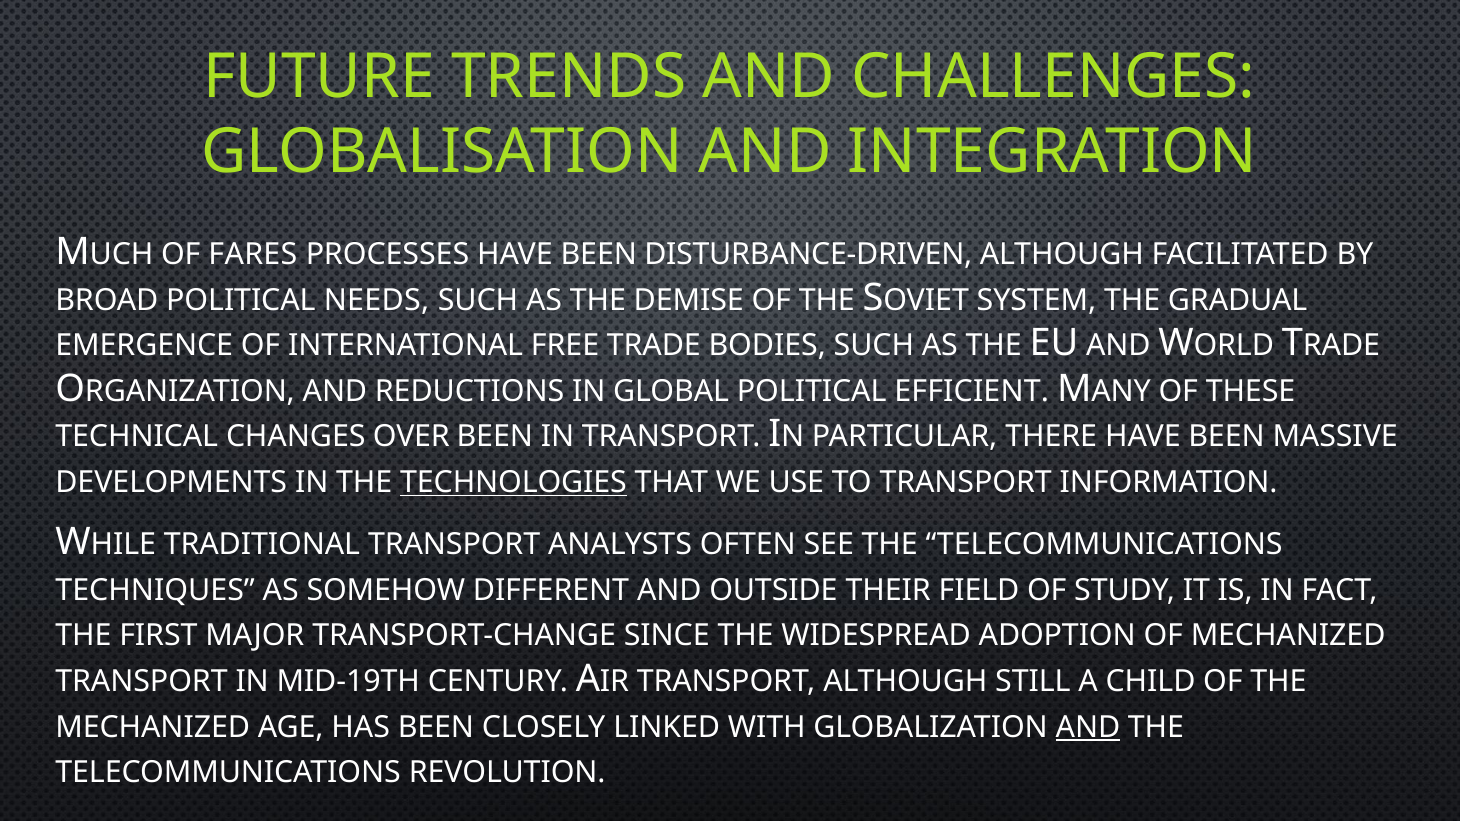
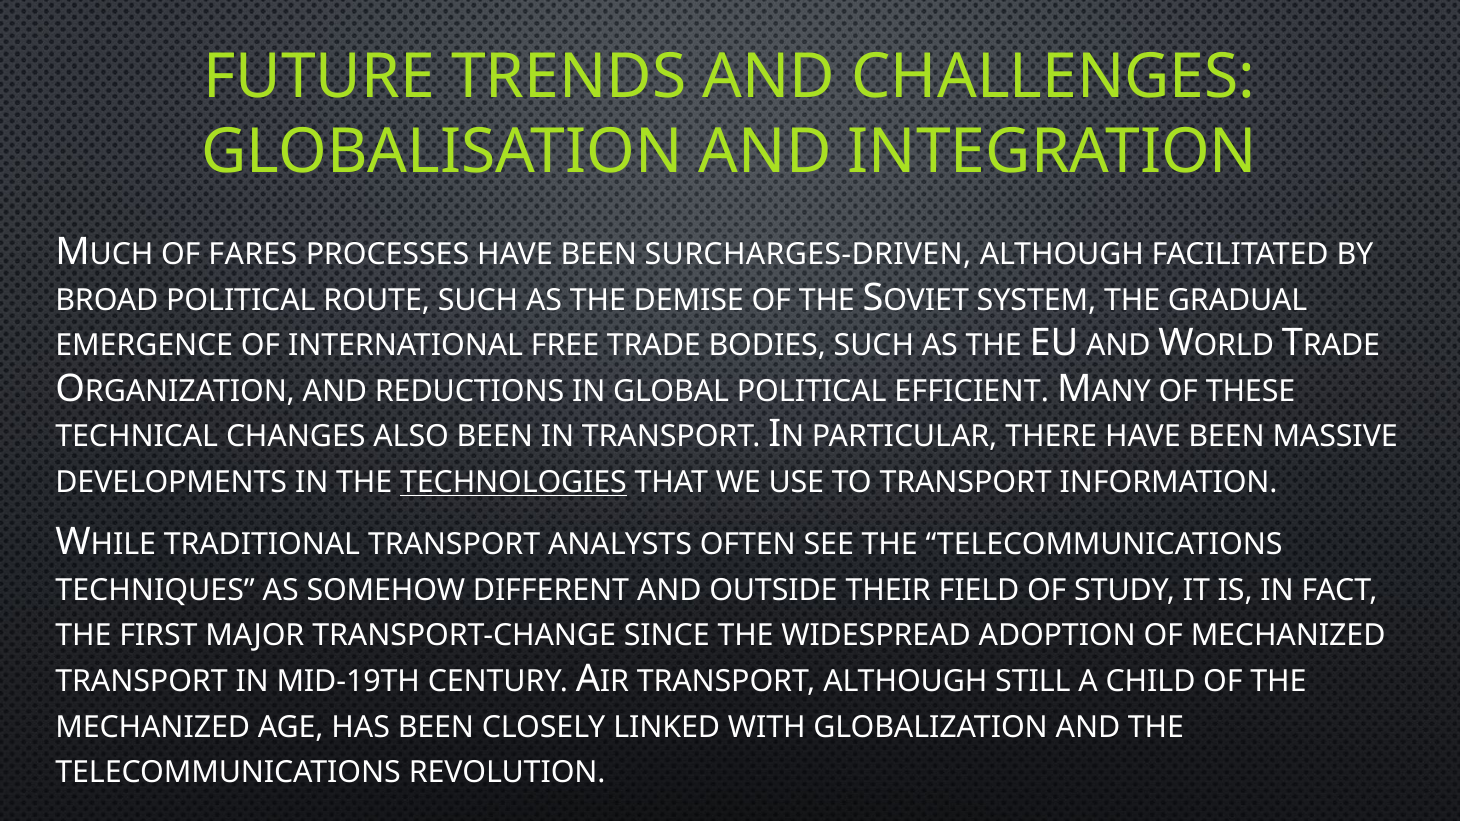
DISTURBANCE-DRIVEN: DISTURBANCE-DRIVEN -> SURCHARGES-DRIVEN
NEEDS: NEEDS -> ROUTE
OVER: OVER -> ALSO
AND at (1088, 727) underline: present -> none
